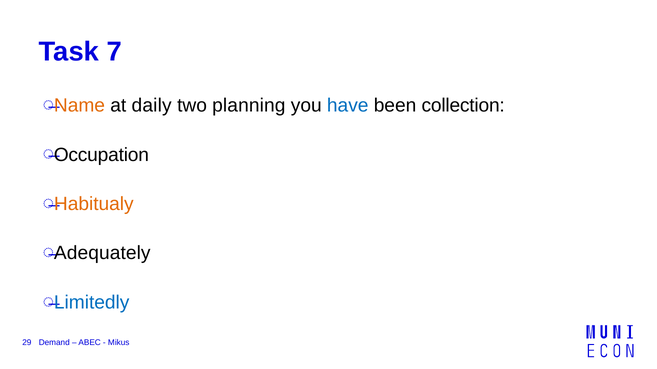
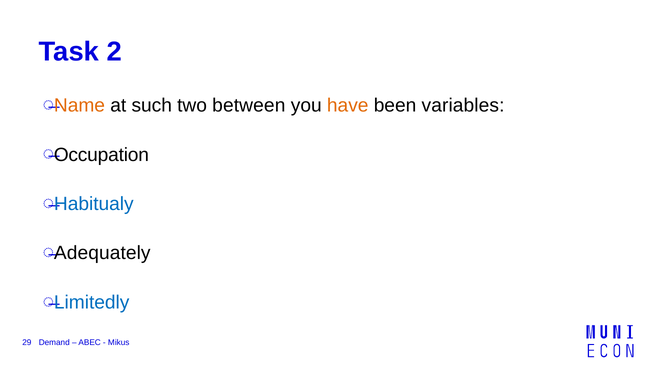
7: 7 -> 2
daily: daily -> such
planning: planning -> between
have colour: blue -> orange
collection: collection -> variables
Habitualy colour: orange -> blue
